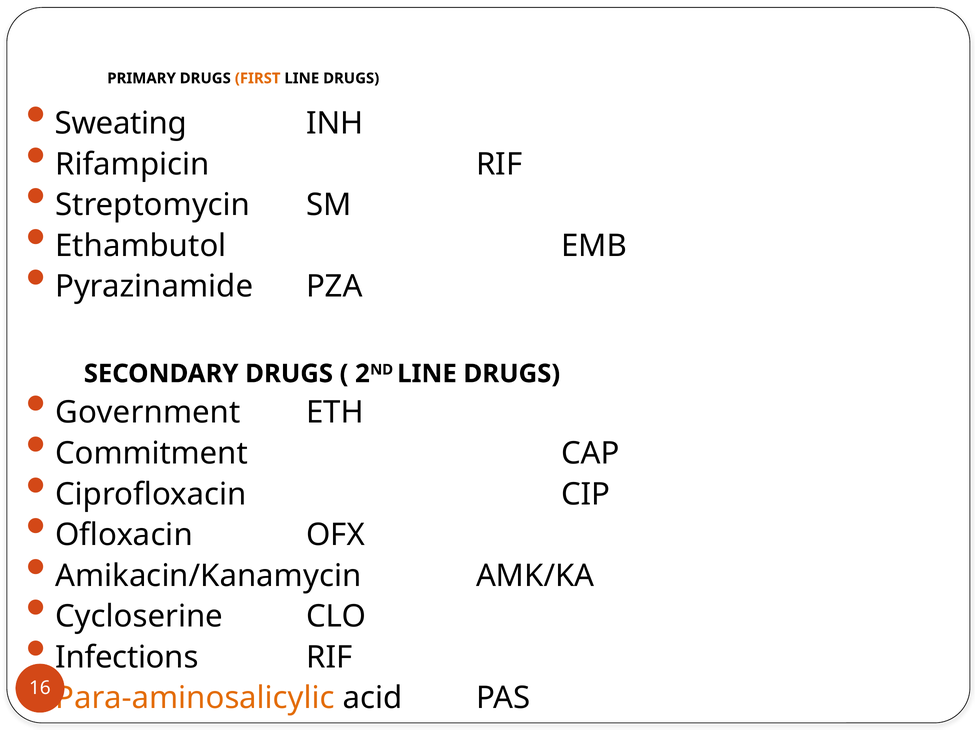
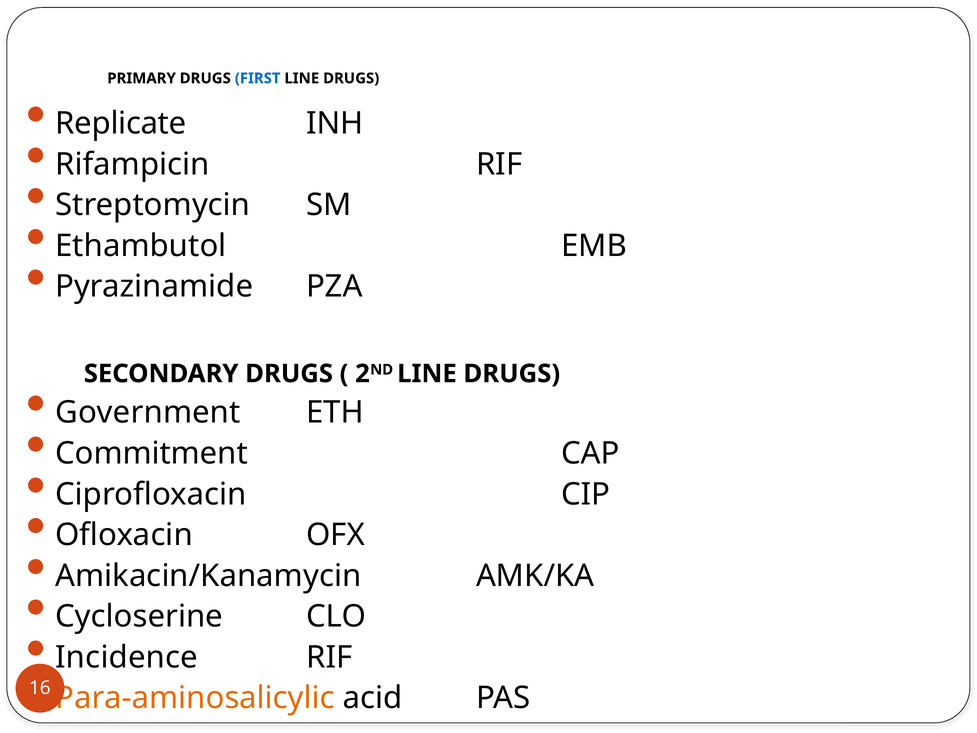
FIRST colour: orange -> blue
Sweating: Sweating -> Replicate
Infections: Infections -> Incidence
